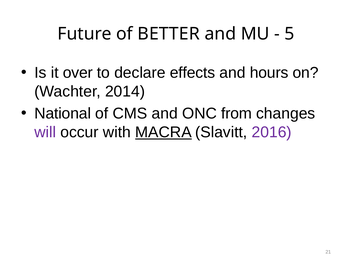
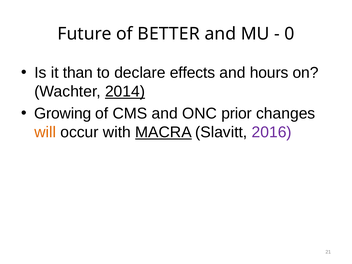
5: 5 -> 0
over: over -> than
2014 underline: none -> present
National: National -> Growing
from: from -> prior
will colour: purple -> orange
